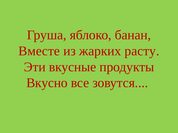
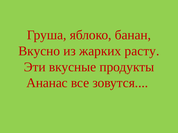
Вместе: Вместе -> Вкусно
Вкусно: Вкусно -> Ананас
